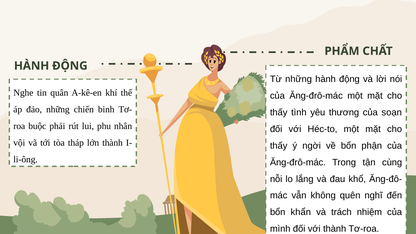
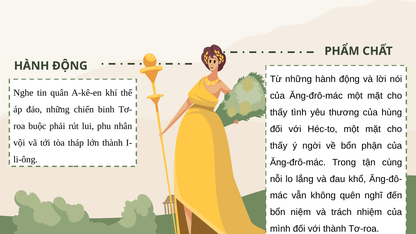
soạn: soạn -> hùng
khẩn: khẩn -> niệm
